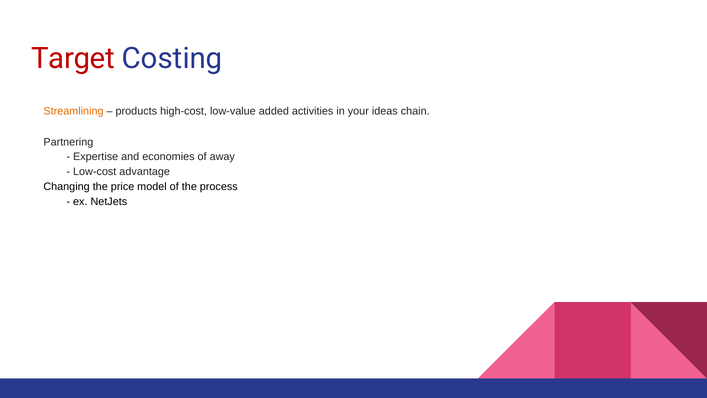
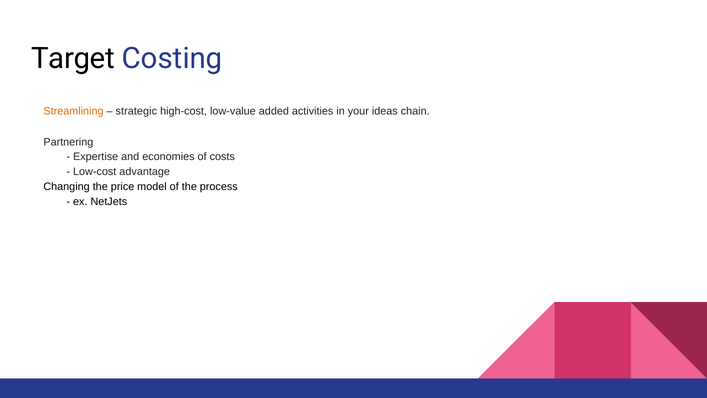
Target colour: red -> black
products: products -> strategic
away: away -> costs
